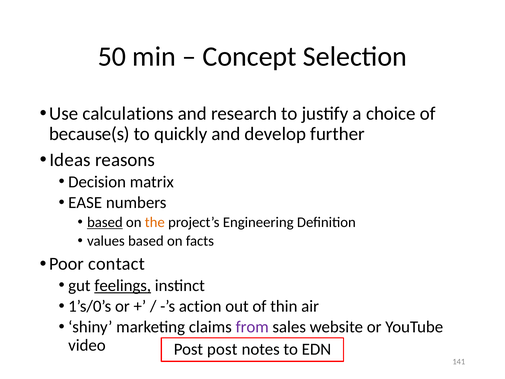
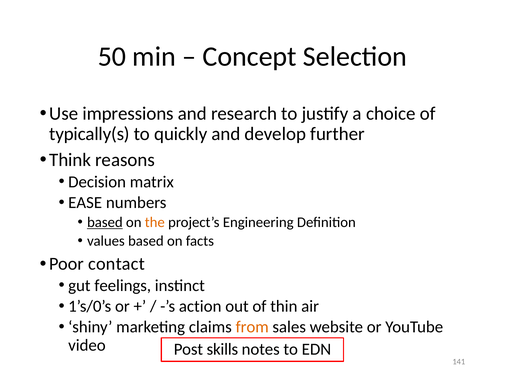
calculations: calculations -> impressions
because(s: because(s -> typically(s
Ideas: Ideas -> Think
feelings underline: present -> none
from colour: purple -> orange
Post post: post -> skills
